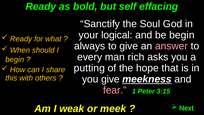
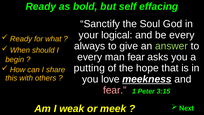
be begin: begin -> every
answer colour: pink -> light green
man rich: rich -> fear
you give: give -> love
